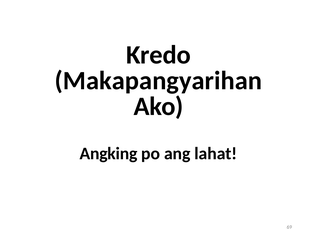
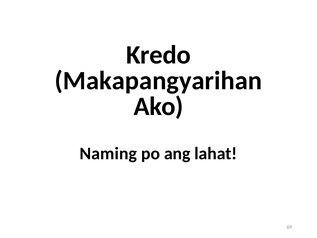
Angking: Angking -> Naming
